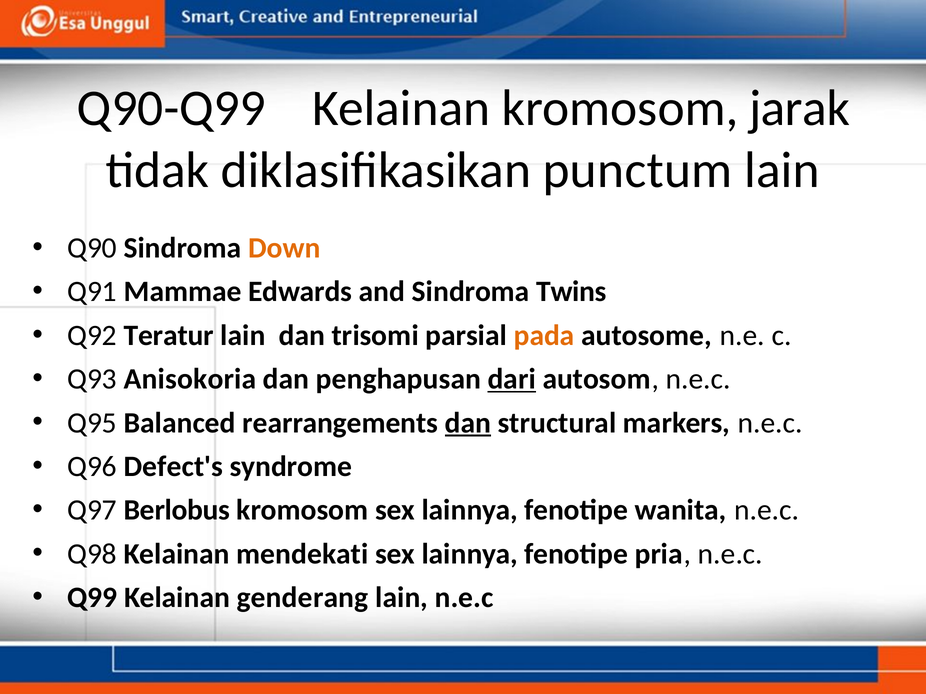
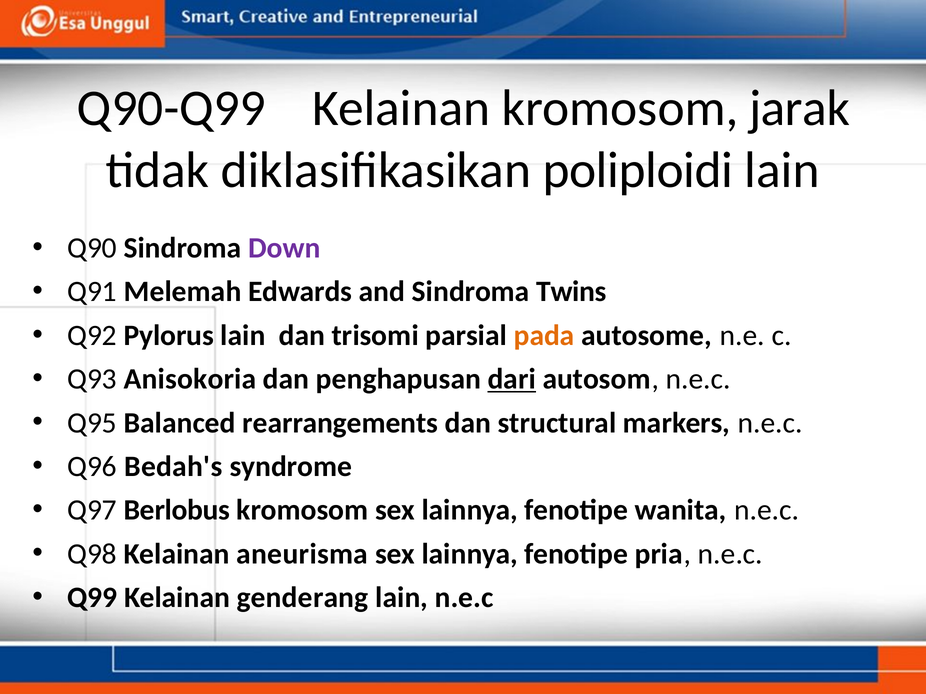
punctum: punctum -> poliploidi
Down colour: orange -> purple
Mammae: Mammae -> Melemah
Teratur: Teratur -> Pylorus
dan at (468, 423) underline: present -> none
Defect's: Defect's -> Bedah's
mendekati: mendekati -> aneurisma
